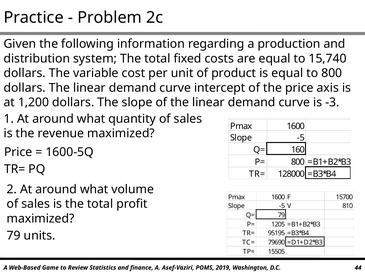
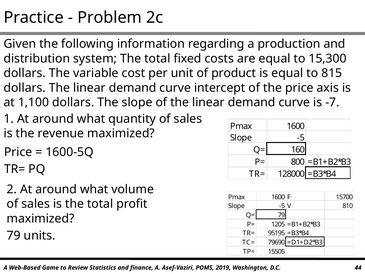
15,740: 15,740 -> 15,300
to 800: 800 -> 815
1,200: 1,200 -> 1,100
-3: -3 -> -7
